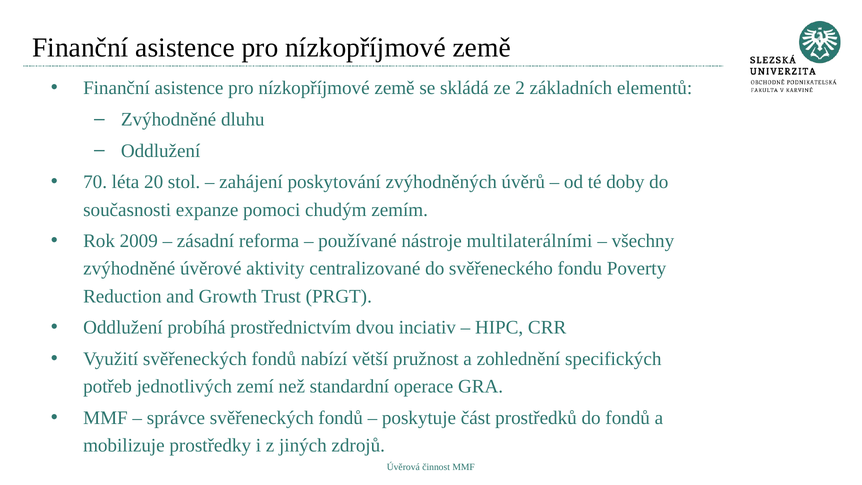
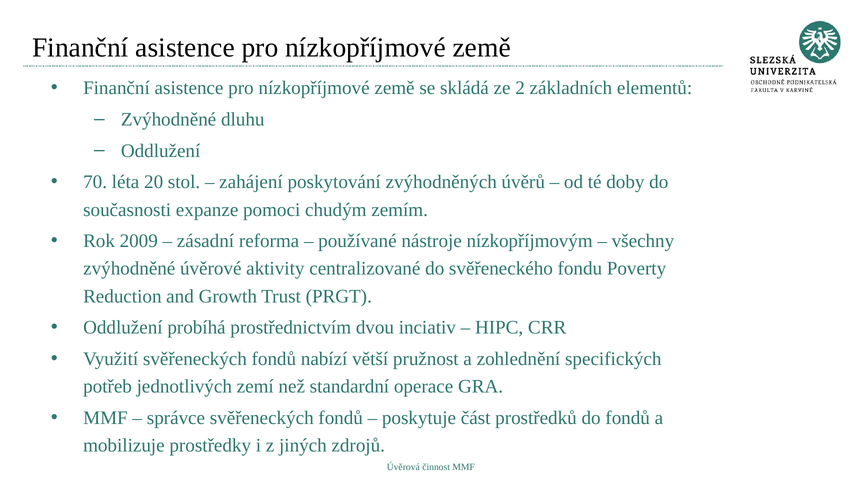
multilaterálními: multilaterálními -> nízkopříjmovým
